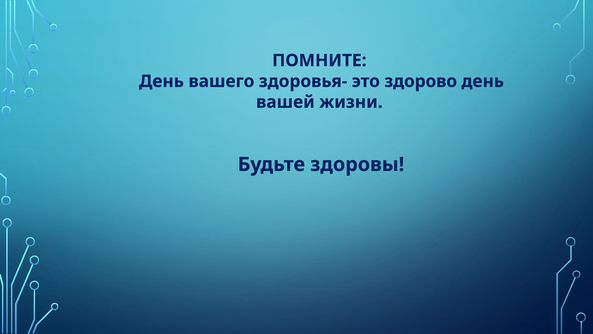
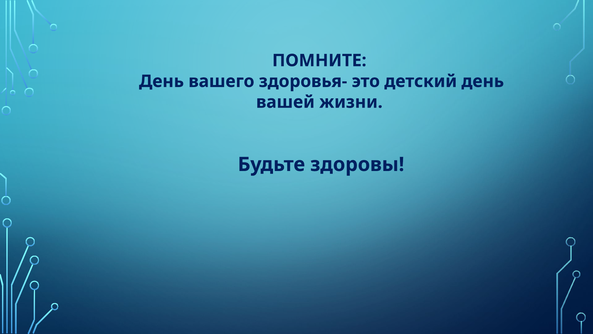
здорово: здорово -> детский
